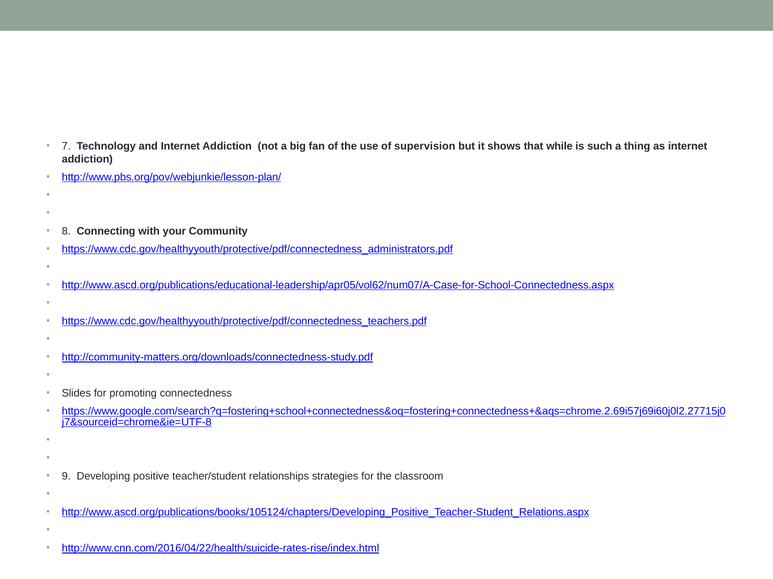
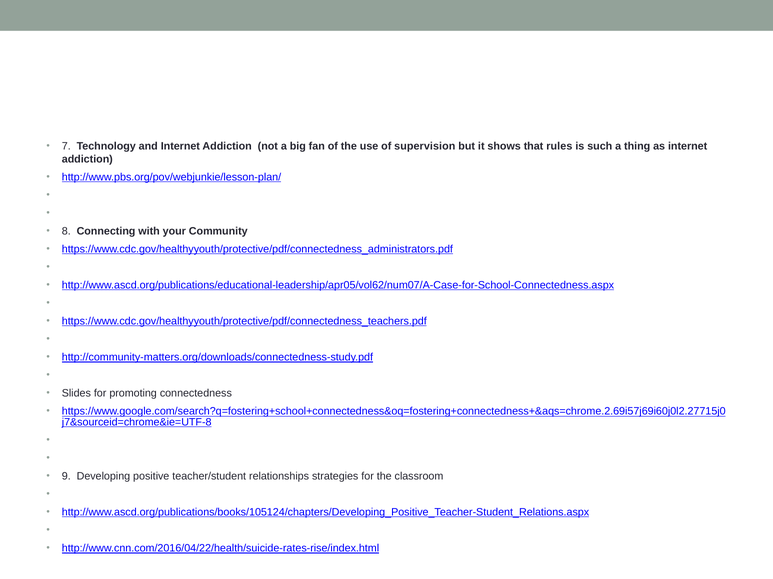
while: while -> rules
